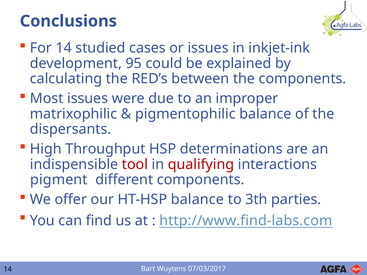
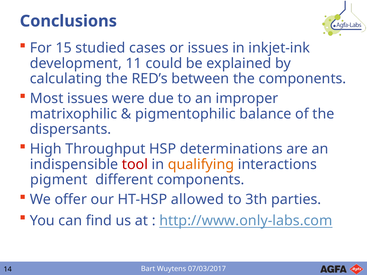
For 14: 14 -> 15
95: 95 -> 11
qualifying colour: red -> orange
HT-HSP balance: balance -> allowed
http://www.find-labs.com: http://www.find-labs.com -> http://www.only-labs.com
